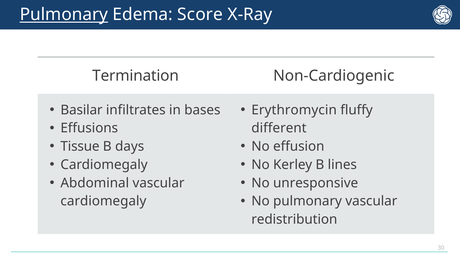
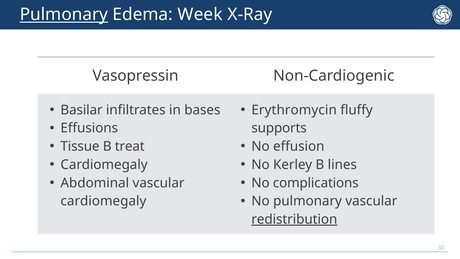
Score: Score -> Week
Termination: Termination -> Vasopressin
different: different -> supports
days: days -> treat
unresponsive: unresponsive -> complications
redistribution underline: none -> present
